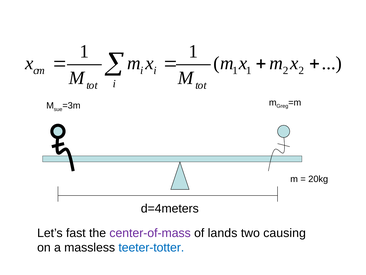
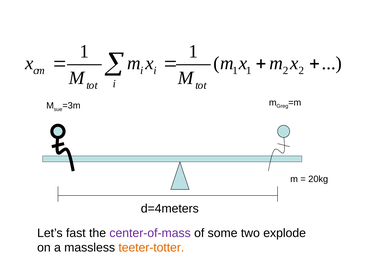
lands: lands -> some
causing: causing -> explode
teeter-totter colour: blue -> orange
